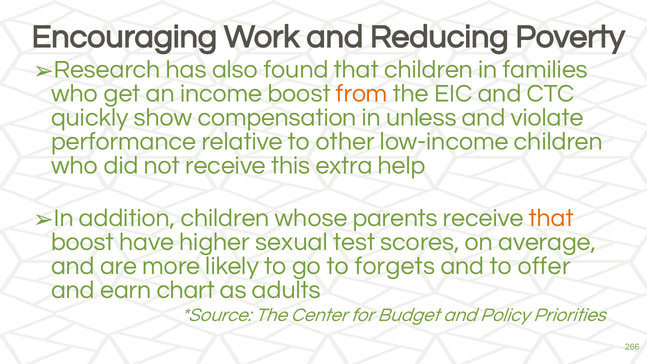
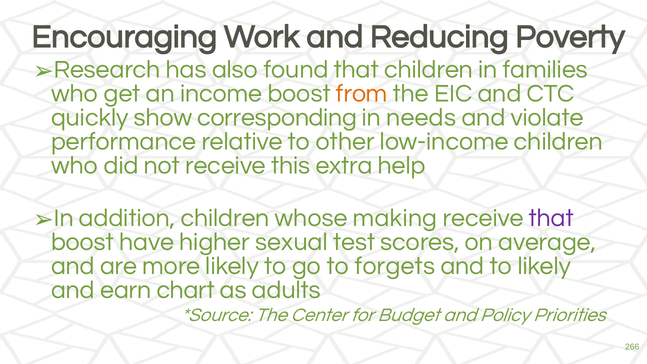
compensation: compensation -> corresponding
unless: unless -> needs
parents: parents -> making
that at (551, 218) colour: orange -> purple
to offer: offer -> likely
